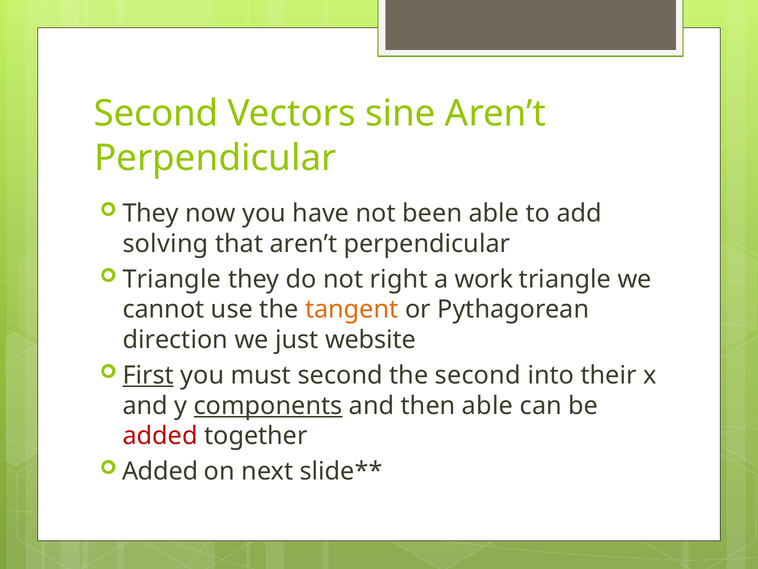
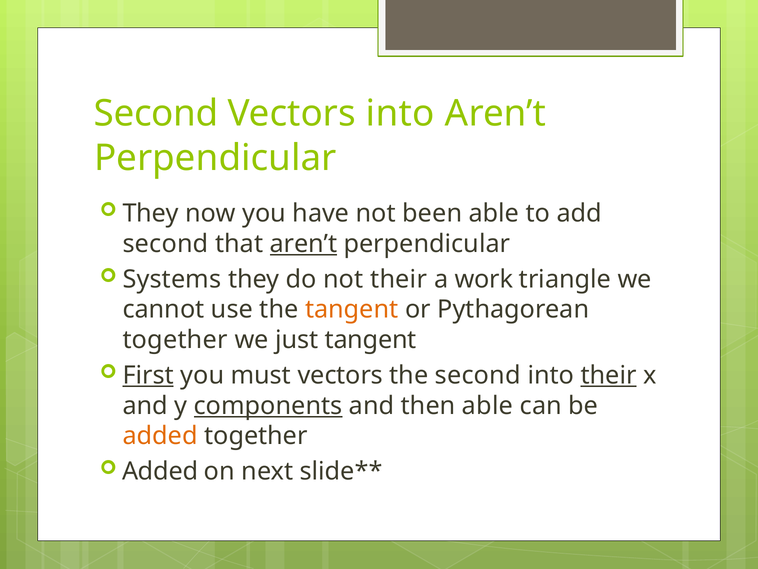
Vectors sine: sine -> into
solving at (165, 244): solving -> second
aren’t at (304, 244) underline: none -> present
Triangle at (172, 279): Triangle -> Systems
not right: right -> their
direction at (175, 340): direction -> together
just website: website -> tangent
must second: second -> vectors
their at (609, 375) underline: none -> present
added at (160, 436) colour: red -> orange
